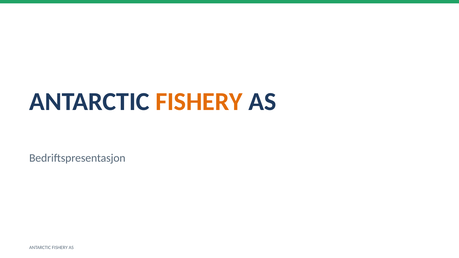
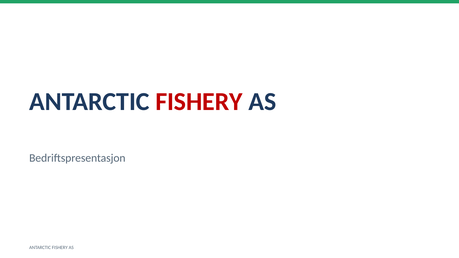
FISHERY at (199, 102) colour: orange -> red
